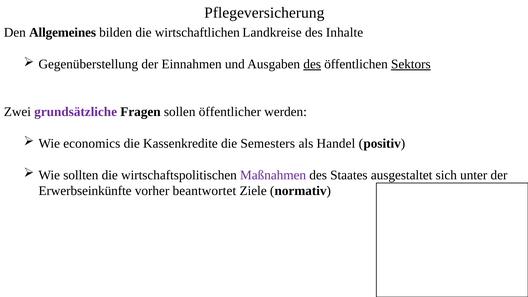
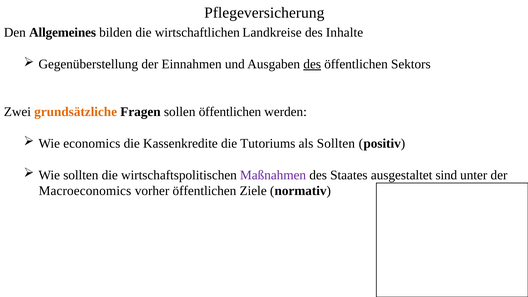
Sektors underline: present -> none
grundsätzliche colour: purple -> orange
sollen öffentlicher: öffentlicher -> öffentlichen
Semesters: Semesters -> Tutoriums
als Handel: Handel -> Sollten
sich: sich -> sind
Erwerbseinkünfte: Erwerbseinkünfte -> Macroeconomics
vorher beantwortet: beantwortet -> öffentlichen
